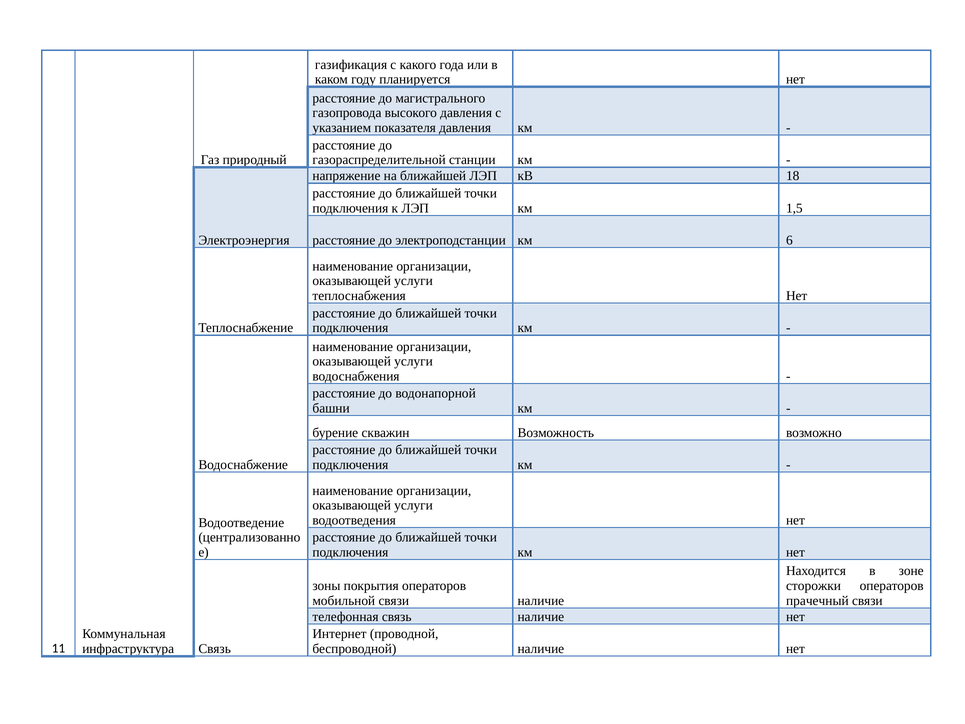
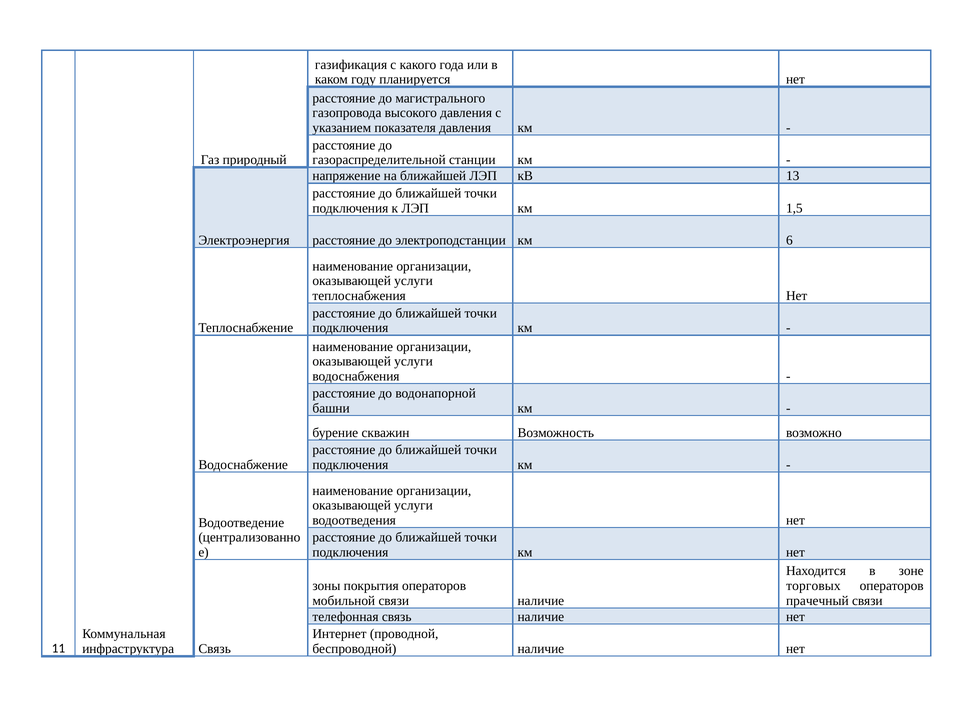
18: 18 -> 13
сторожки: сторожки -> торговых
